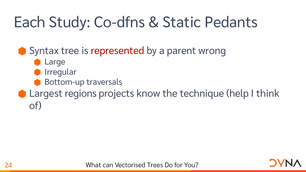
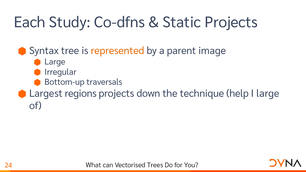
Static Pedants: Pedants -> Projects
represented colour: red -> orange
wrong: wrong -> image
know: know -> down
I think: think -> large
